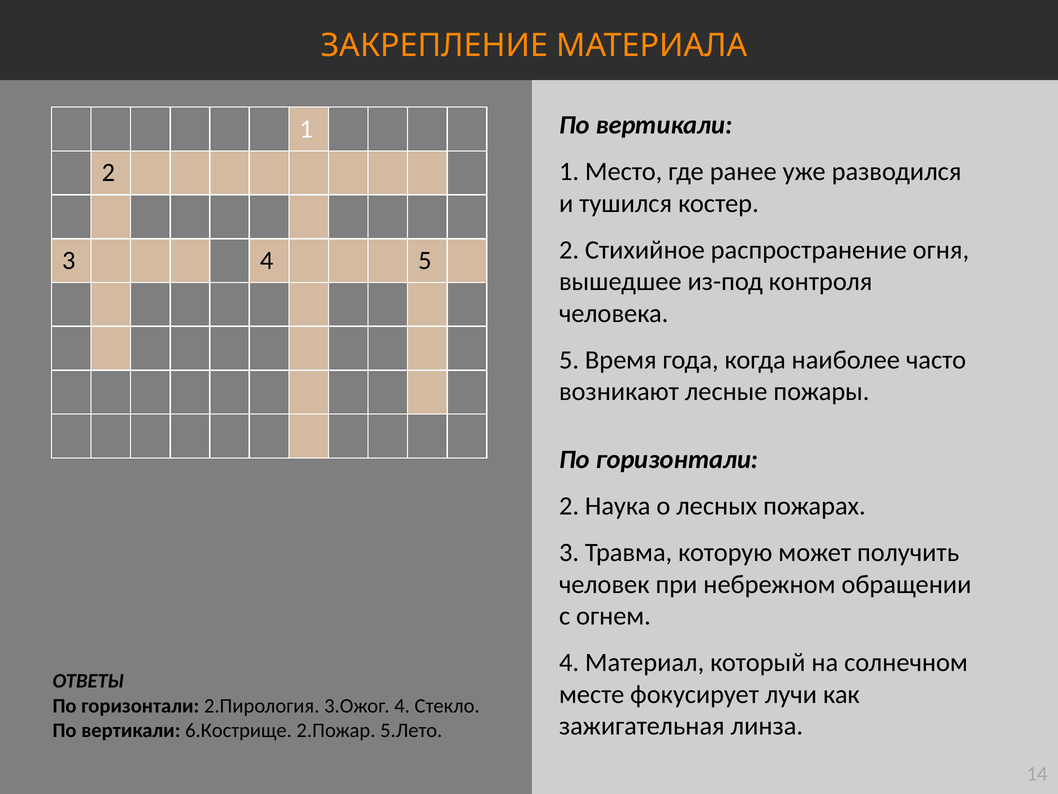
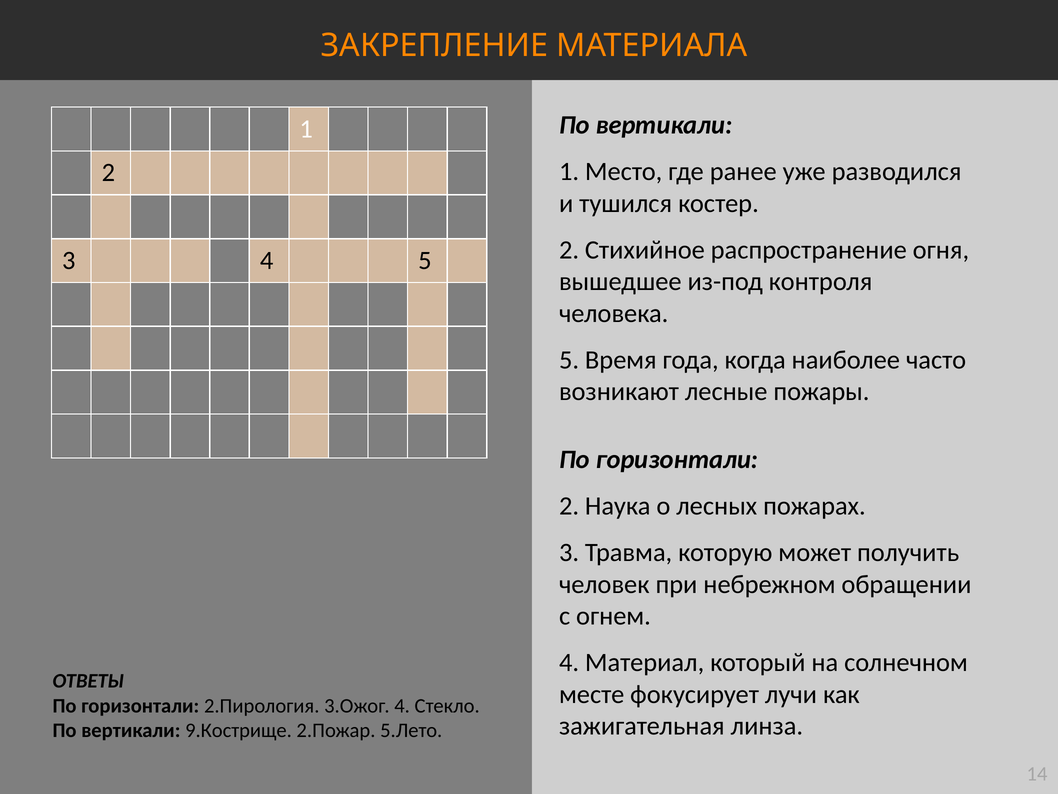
6.Кострище: 6.Кострище -> 9.Кострище
